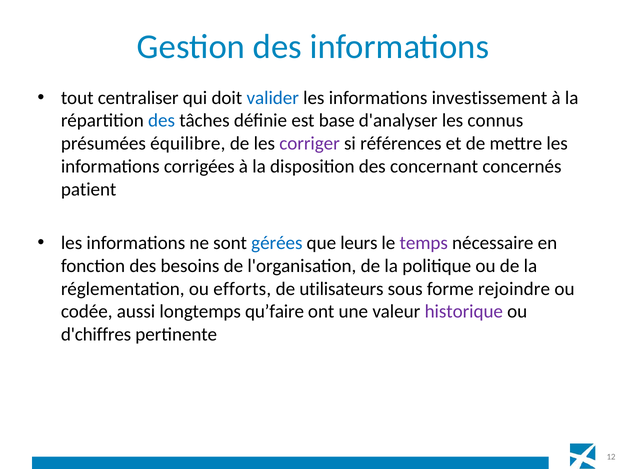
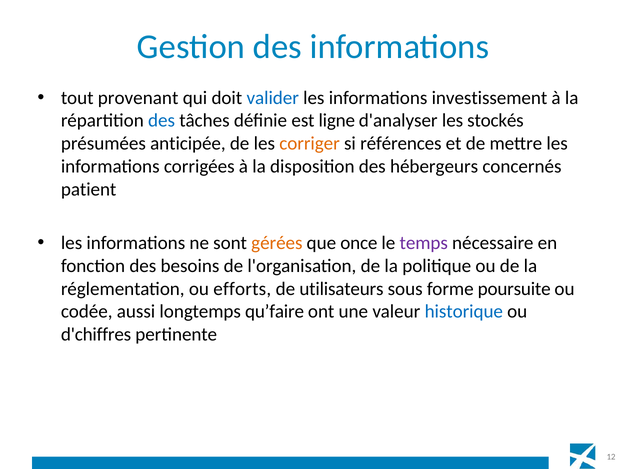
centraliser: centraliser -> provenant
base: base -> ligne
connus: connus -> stockés
équilibre: équilibre -> anticipée
corriger colour: purple -> orange
concernant: concernant -> hébergeurs
gérées colour: blue -> orange
leurs: leurs -> once
rejoindre: rejoindre -> poursuite
historique colour: purple -> blue
